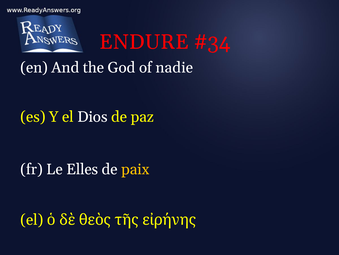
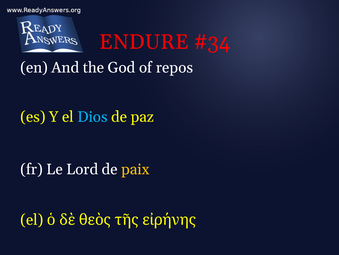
nadie: nadie -> repos
Dios colour: white -> light blue
Elles: Elles -> Lord
